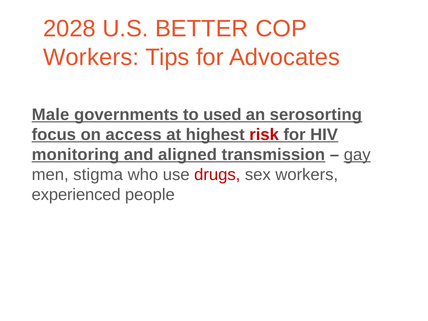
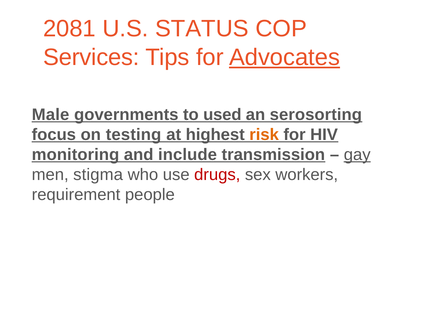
2028: 2028 -> 2081
BETTER: BETTER -> STATUS
Workers at (91, 57): Workers -> Services
Advocates underline: none -> present
access: access -> testing
risk colour: red -> orange
aligned: aligned -> include
experienced: experienced -> requirement
